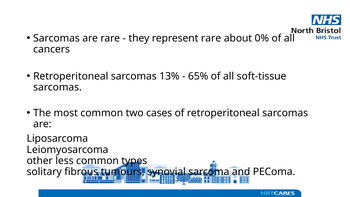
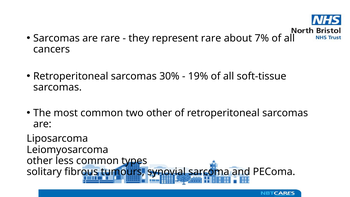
0%: 0% -> 7%
13%: 13% -> 30%
65%: 65% -> 19%
two cases: cases -> other
